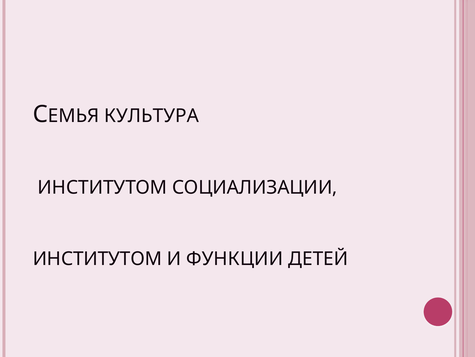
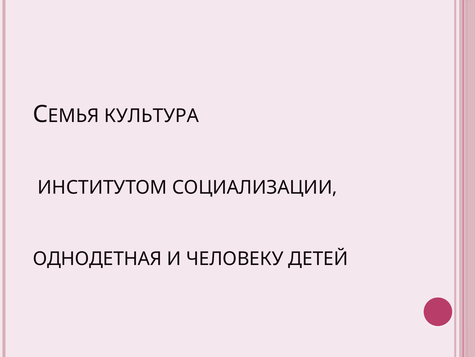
ИНСТИТУТОМ at (97, 258): ИНСТИТУТОМ -> ОДНОДЕТНАЯ
ФУНКЦИИ: ФУНКЦИИ -> ЧЕЛОВЕКУ
